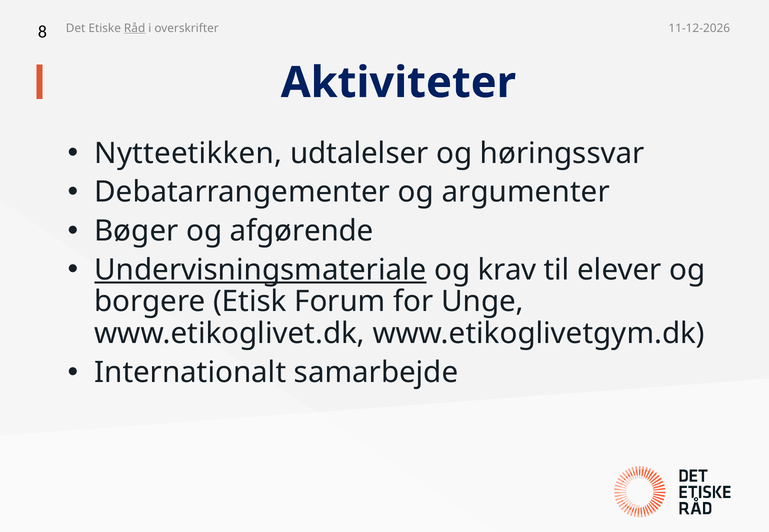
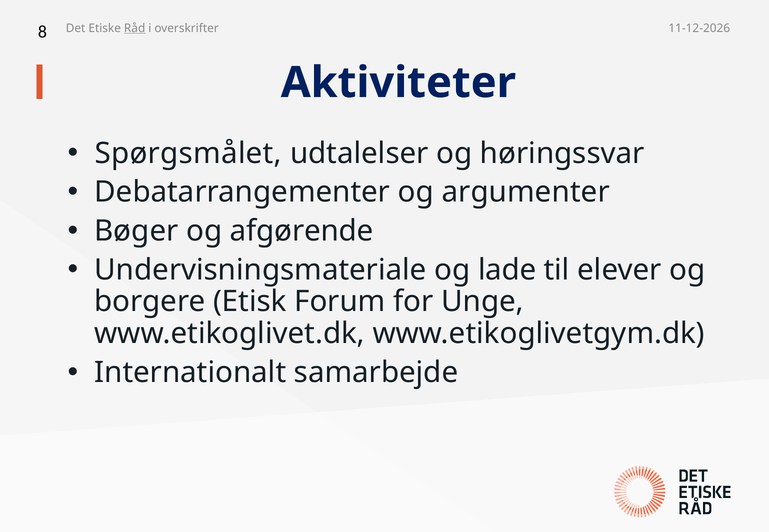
Nytteetikken: Nytteetikken -> Spørgsmålet
Undervisningsmateriale underline: present -> none
krav: krav -> lade
